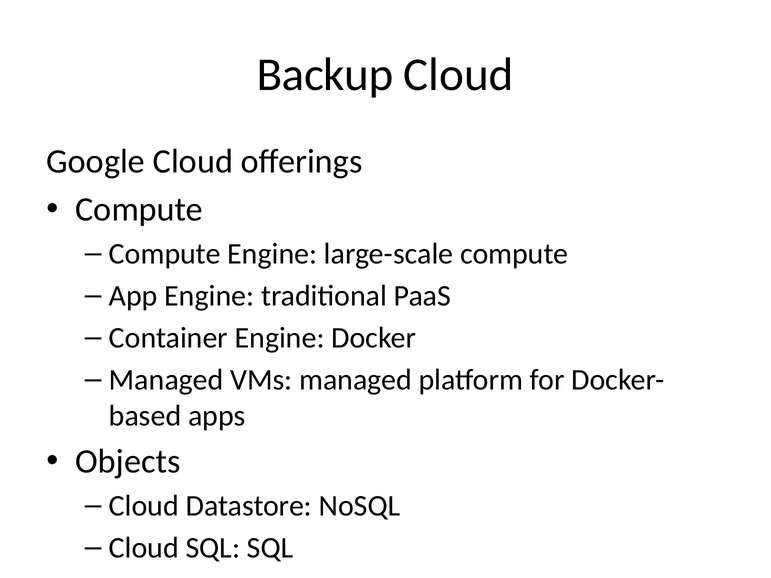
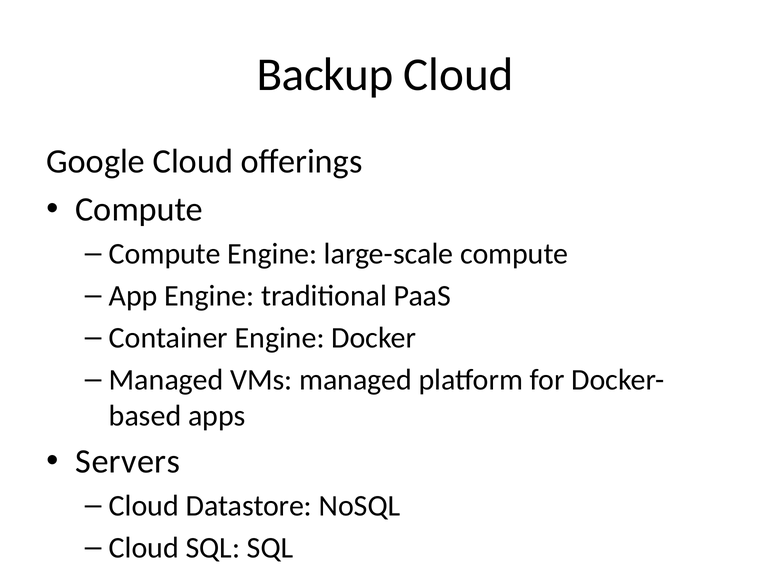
Objects: Objects -> Servers
